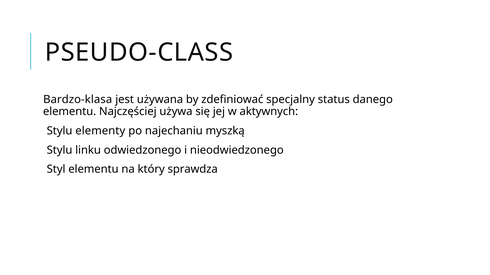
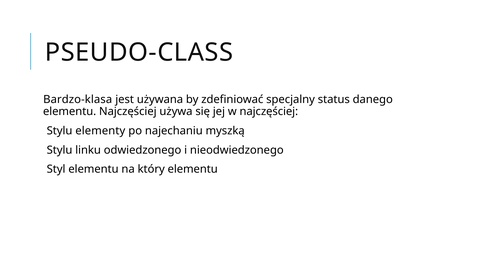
w aktywnych: aktywnych -> najczęściej
który sprawdza: sprawdza -> elementu
